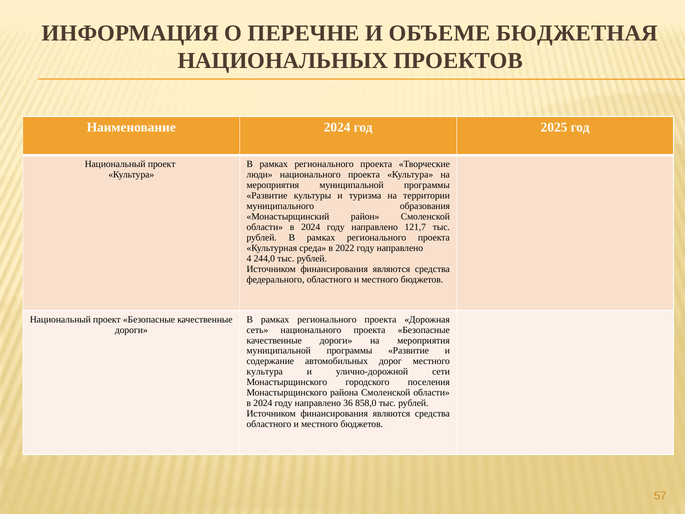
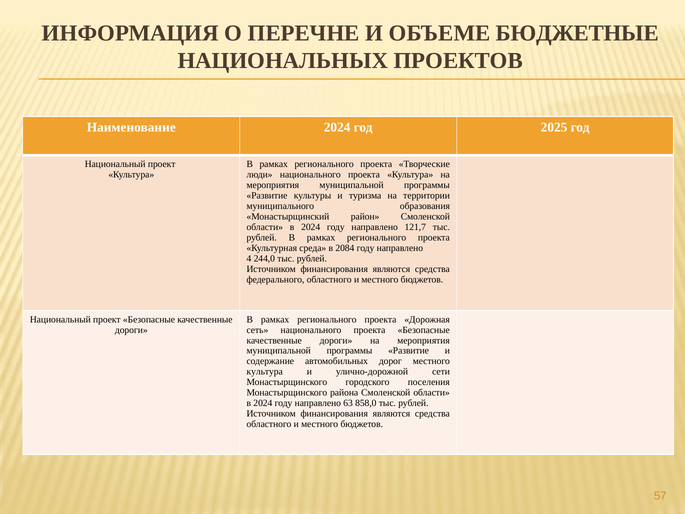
БЮДЖЕТНАЯ: БЮДЖЕТНАЯ -> БЮДЖЕТНЫЕ
2022: 2022 -> 2084
36: 36 -> 63
